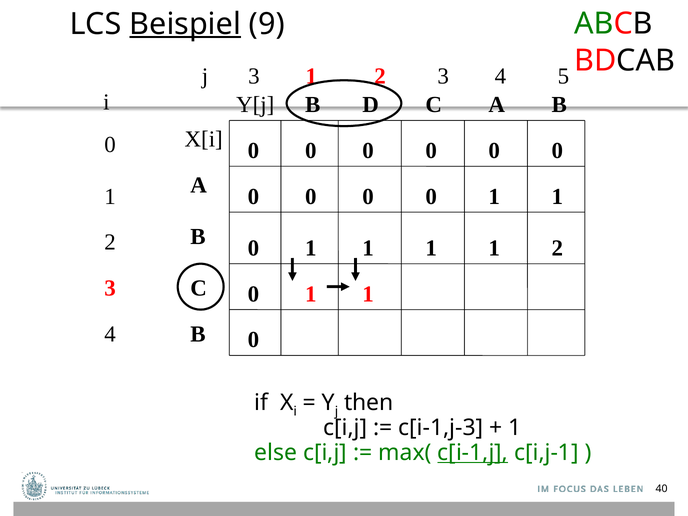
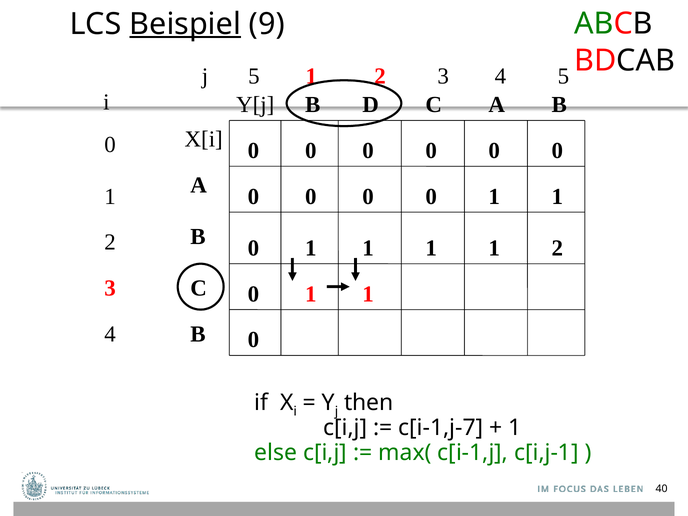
j 3: 3 -> 5
c[i-1,j-3: c[i-1,j-3 -> c[i-1,j-7
c[i-1,j underline: present -> none
